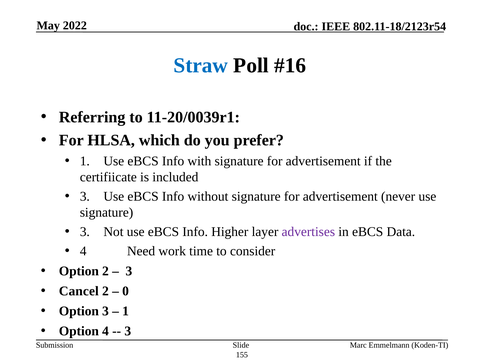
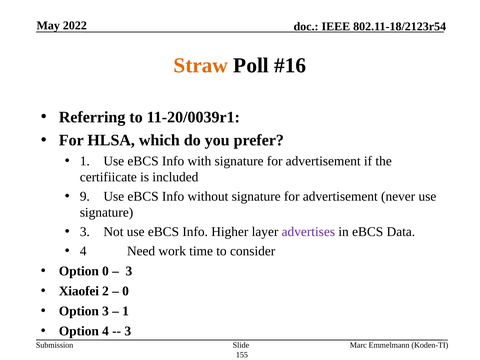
Straw colour: blue -> orange
3 at (85, 196): 3 -> 9
Option 2: 2 -> 0
Cancel: Cancel -> Xiaofei
